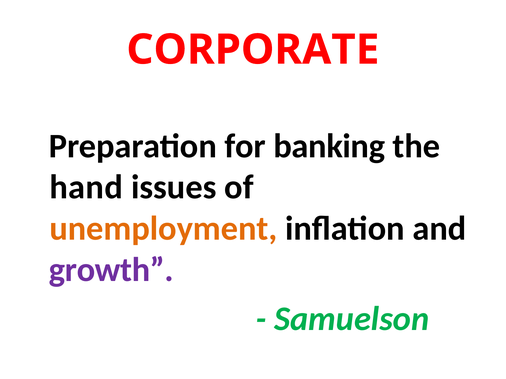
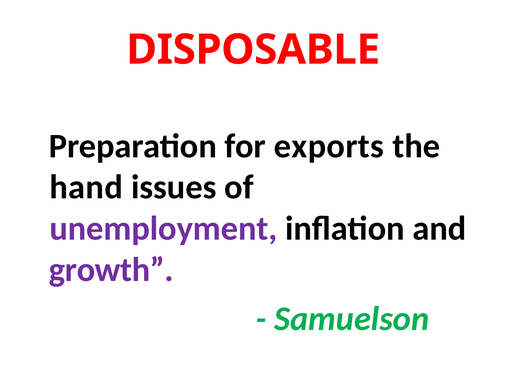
CORPORATE: CORPORATE -> DISPOSABLE
banking: banking -> exports
unemployment colour: orange -> purple
